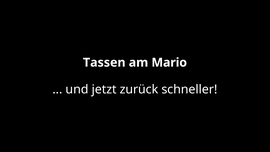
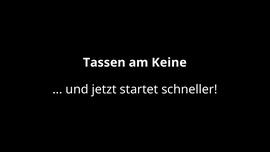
Mario: Mario -> Keine
zurück: zurück -> startet
